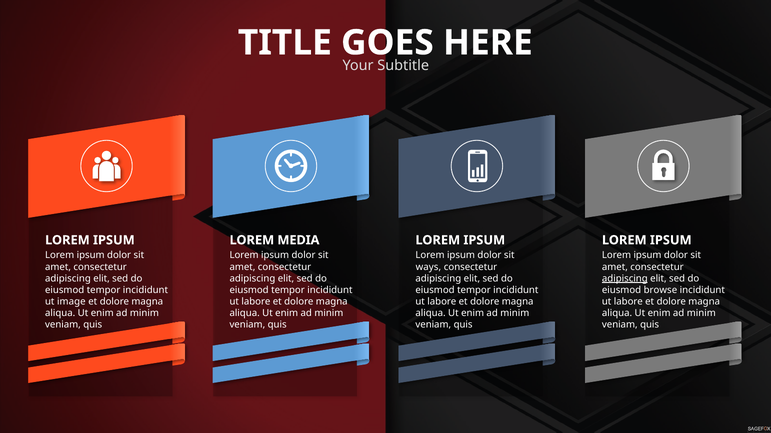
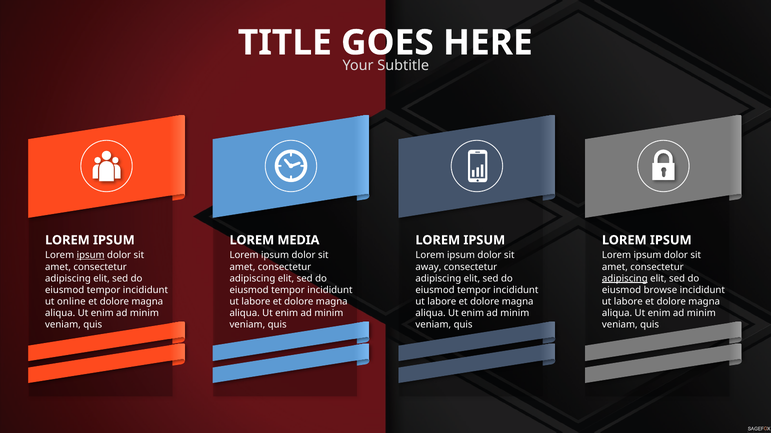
ipsum at (91, 256) underline: none -> present
ways: ways -> away
image: image -> online
